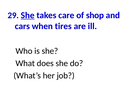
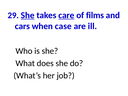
care underline: none -> present
shop: shop -> films
tires: tires -> case
